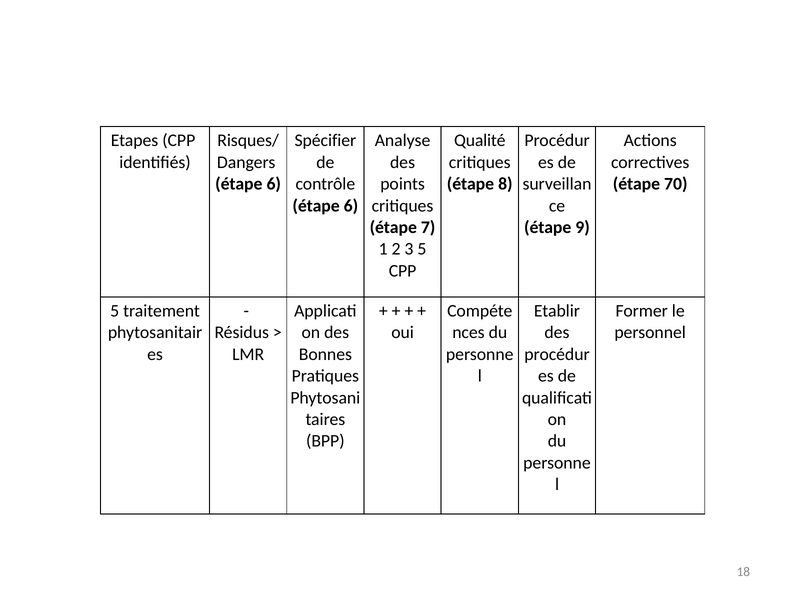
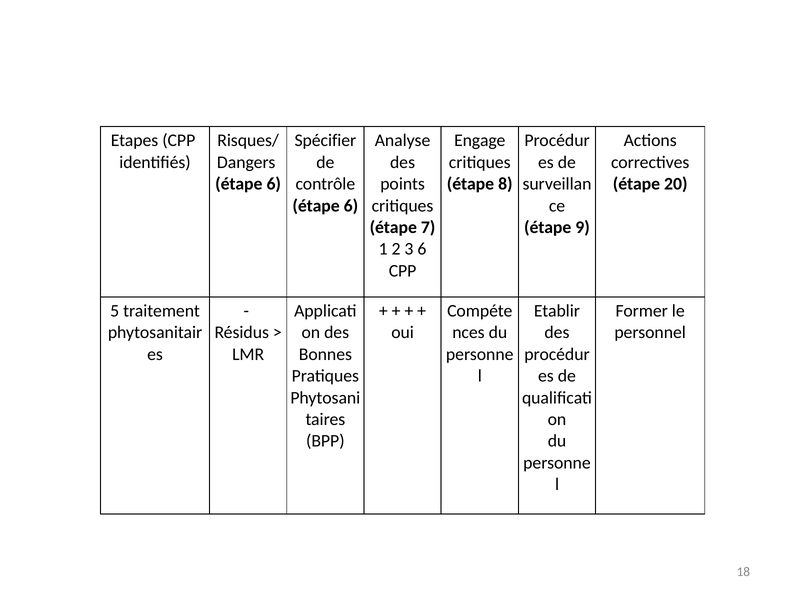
Qualité: Qualité -> Engage
70: 70 -> 20
3 5: 5 -> 6
